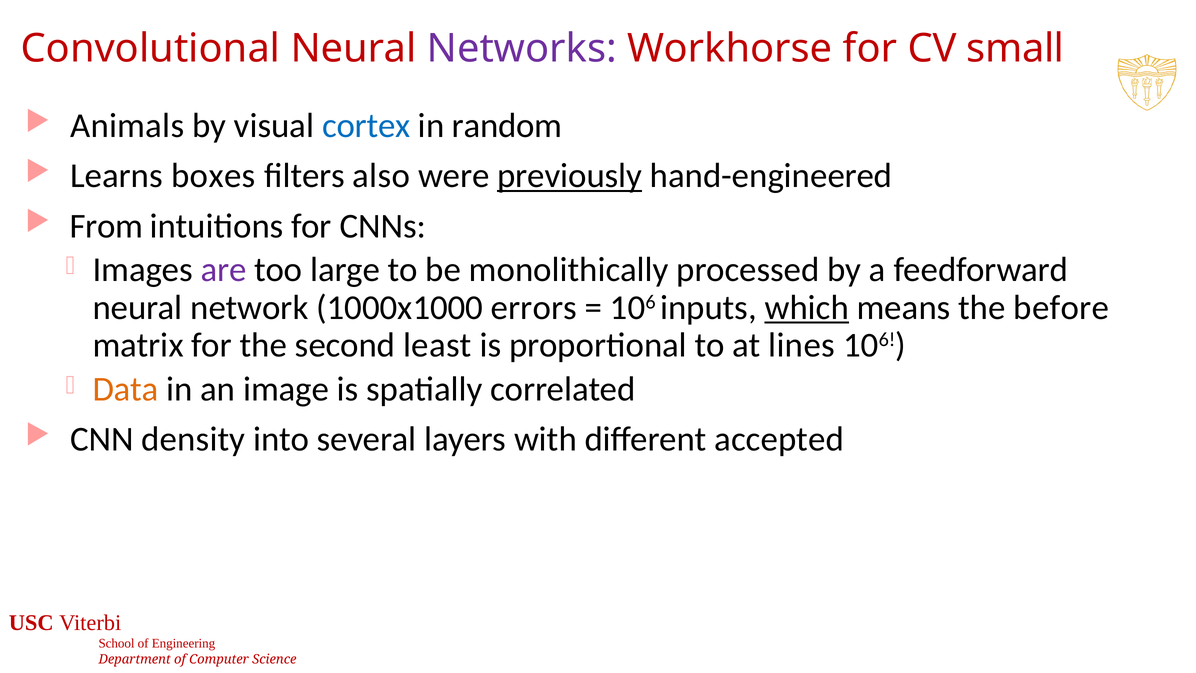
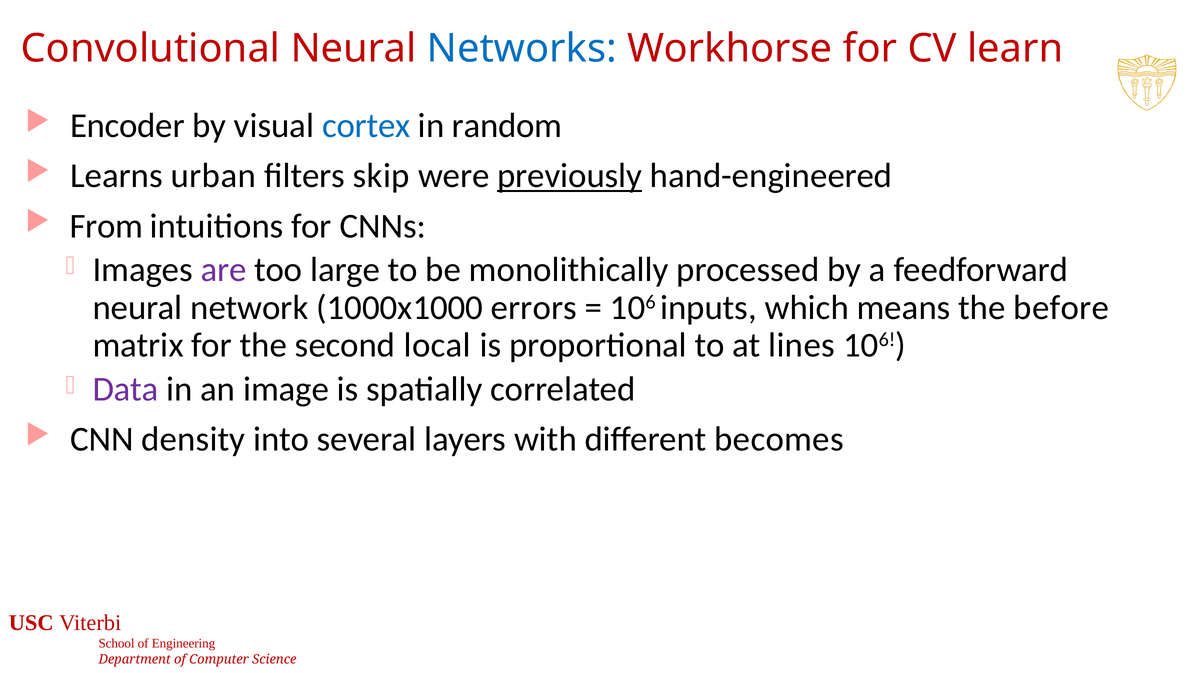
Networks colour: purple -> blue
small: small -> learn
Animals: Animals -> Encoder
boxes: boxes -> urban
also: also -> skip
which underline: present -> none
least: least -> local
Data colour: orange -> purple
accepted: accepted -> becomes
